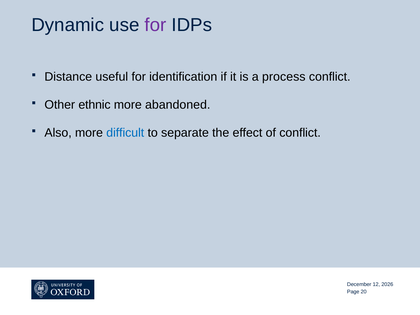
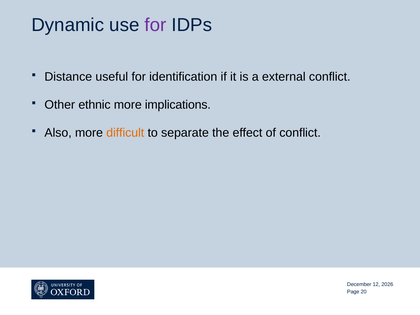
process: process -> external
abandoned: abandoned -> implications
difficult colour: blue -> orange
